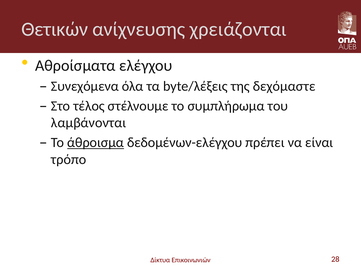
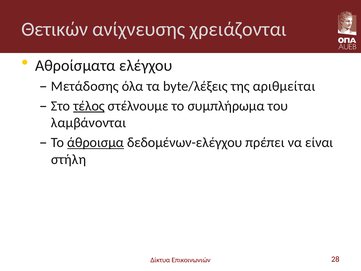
Συνεχόμενα: Συνεχόμενα -> Μετάδοσης
δεχόμαστε: δεχόμαστε -> αριθμείται
τέλος underline: none -> present
τρόπο: τρόπο -> στήλη
